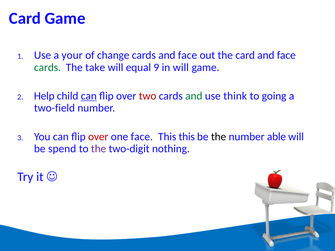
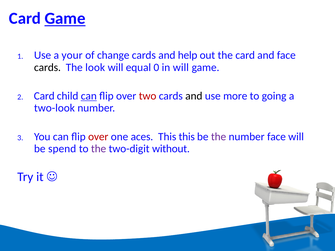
Game at (65, 18) underline: none -> present
cards and face: face -> help
cards at (47, 67) colour: green -> black
take: take -> look
9: 9 -> 0
Help at (44, 96): Help -> Card
and at (194, 96) colour: green -> black
think: think -> more
two-field: two-field -> two-look
one face: face -> aces
the at (219, 137) colour: black -> purple
number able: able -> face
nothing: nothing -> without
